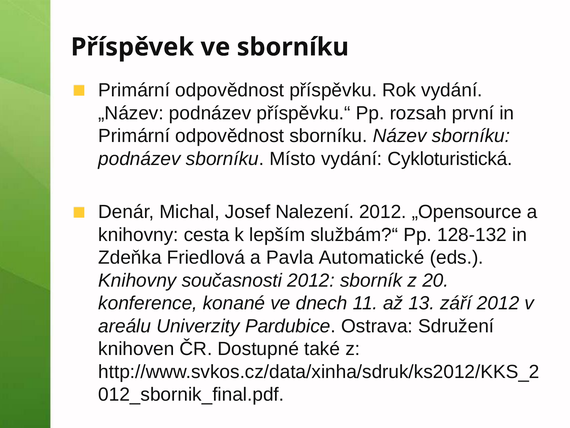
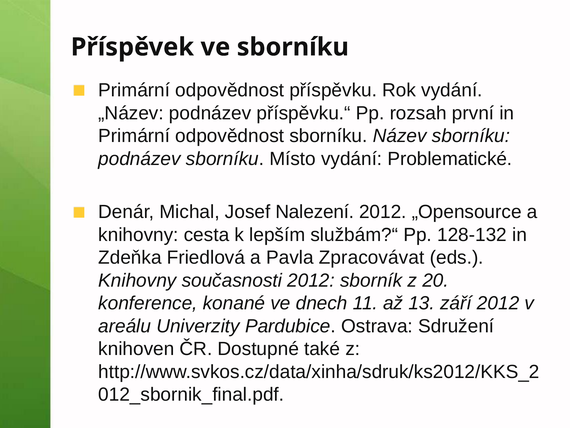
Cykloturistická: Cykloturistická -> Problematické
Automatické: Automatické -> Zpracovávat
